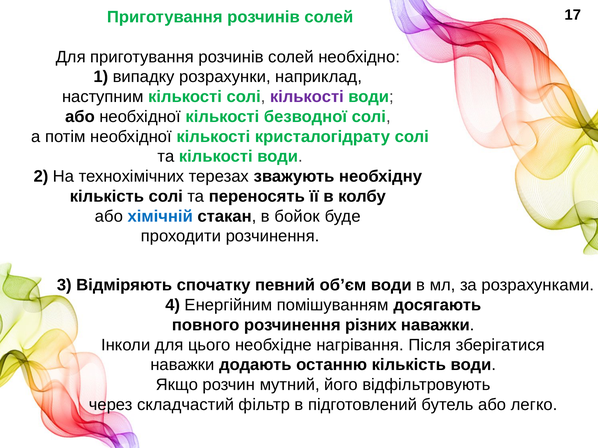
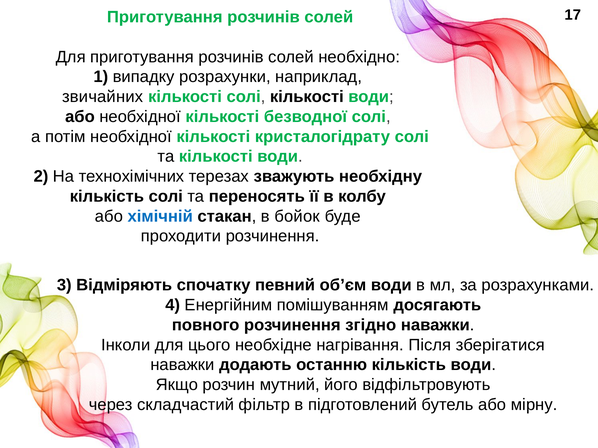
наступним: наступним -> звичайних
кількості at (307, 97) colour: purple -> black
різних: різних -> згідно
легко: легко -> мірну
